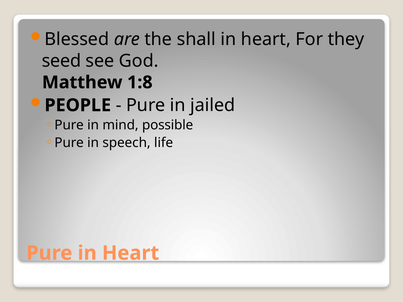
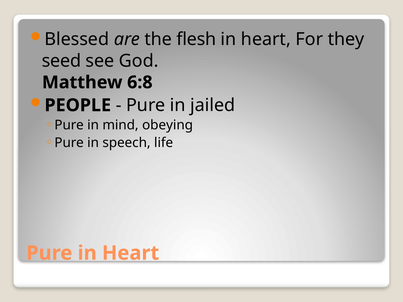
shall: shall -> flesh
1:8: 1:8 -> 6:8
possible: possible -> obeying
